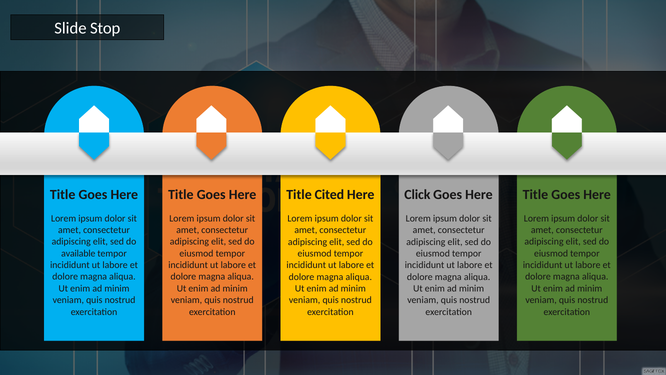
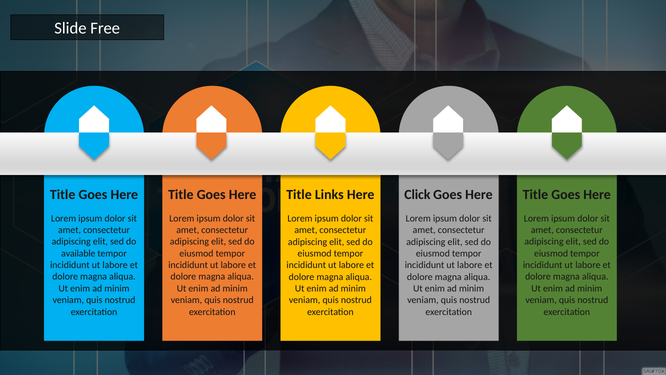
Stop: Stop -> Free
Cited: Cited -> Links
